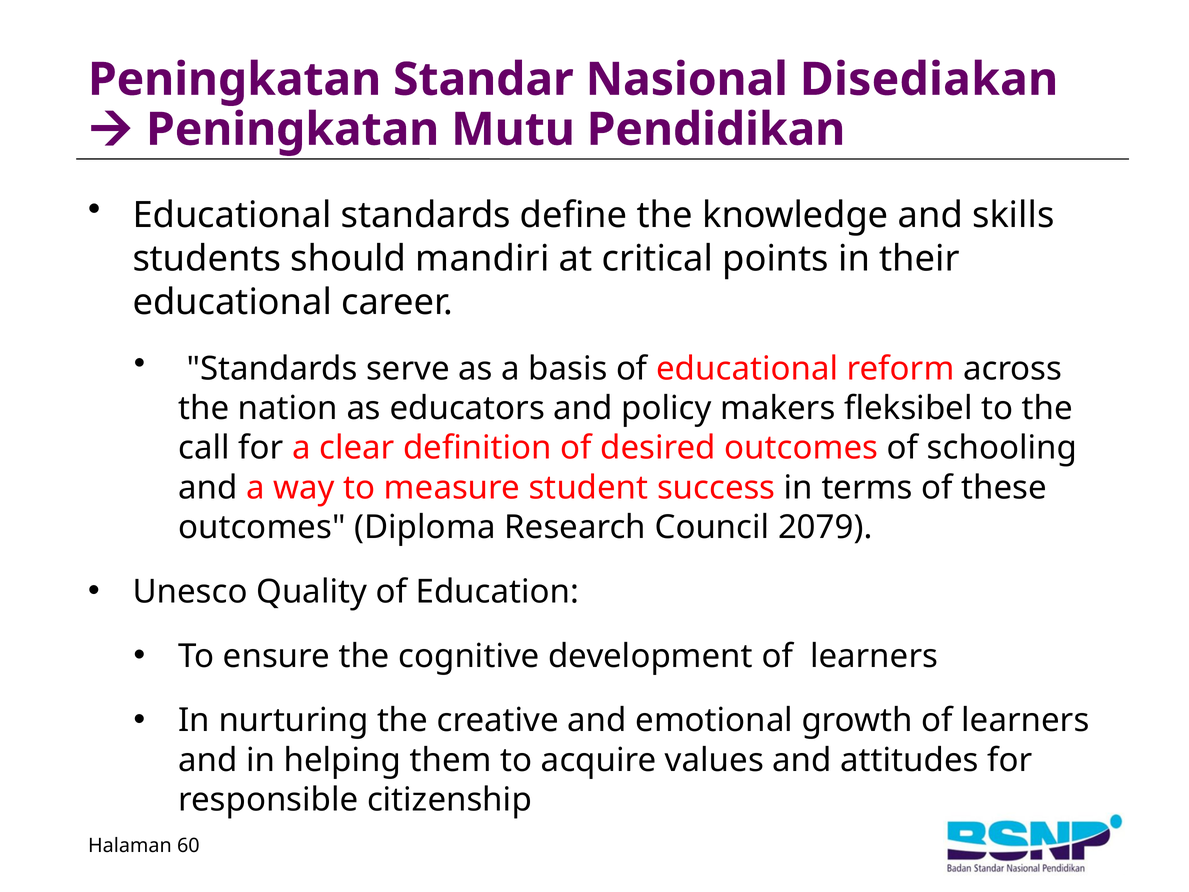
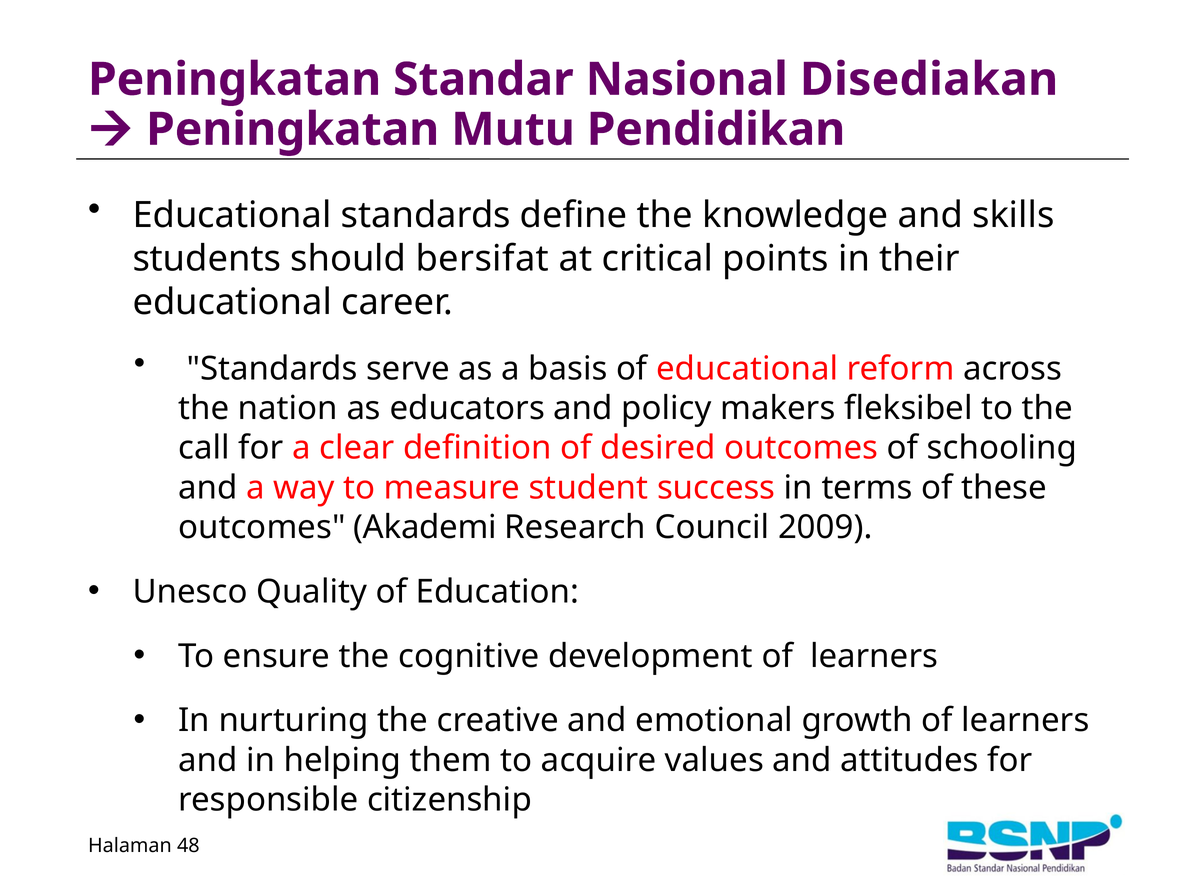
mandiri: mandiri -> bersifat
Diploma: Diploma -> Akademi
2079: 2079 -> 2009
60: 60 -> 48
